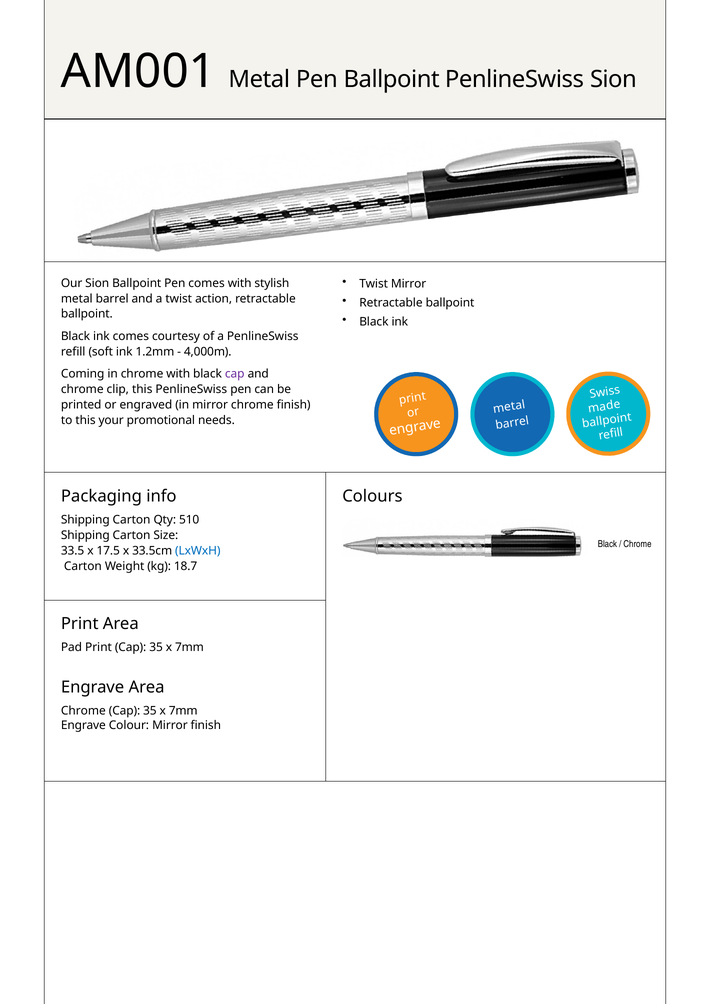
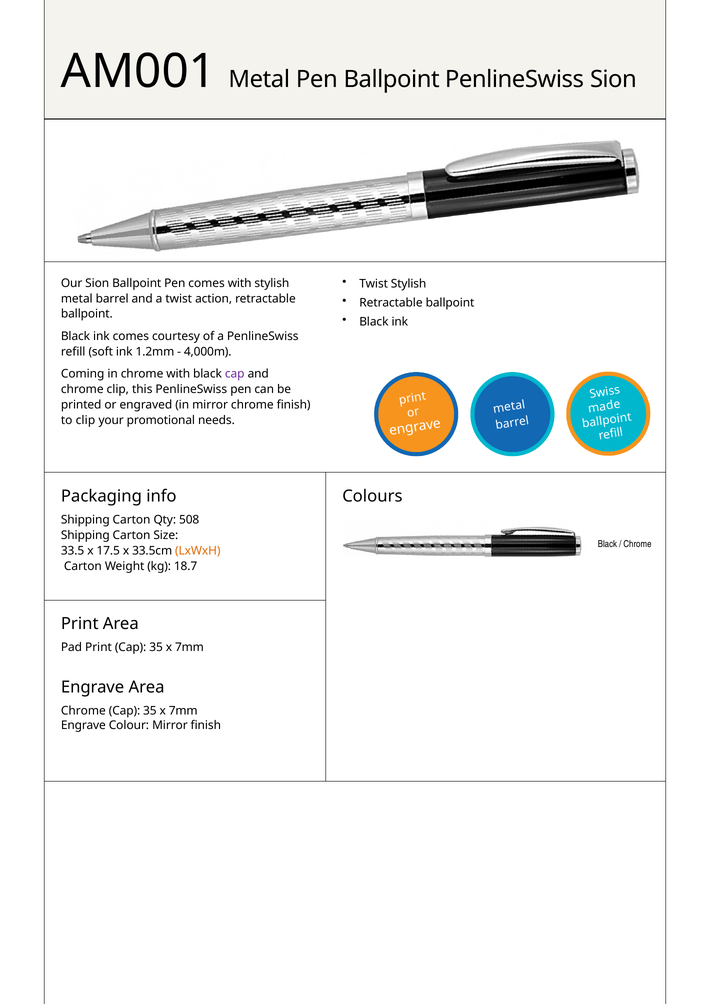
Twist Mirror: Mirror -> Stylish
to this: this -> clip
510: 510 -> 508
LxWxH colour: blue -> orange
